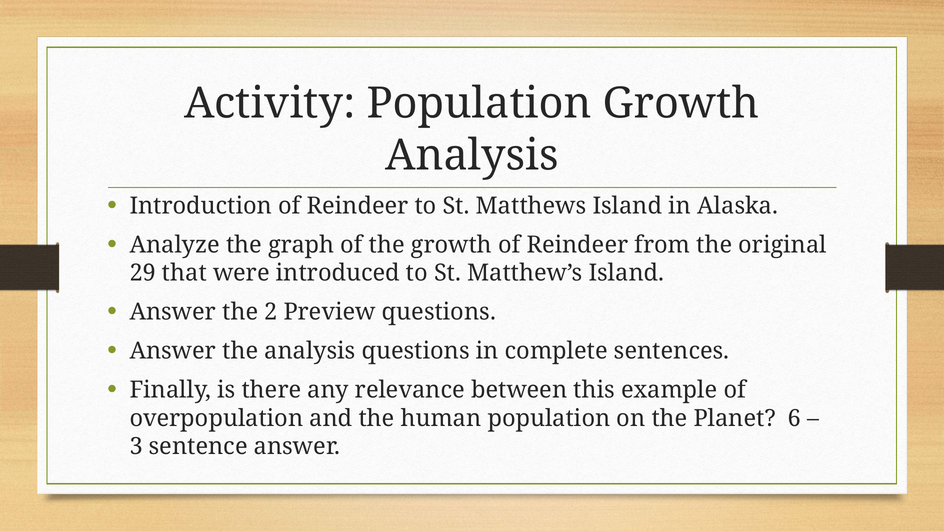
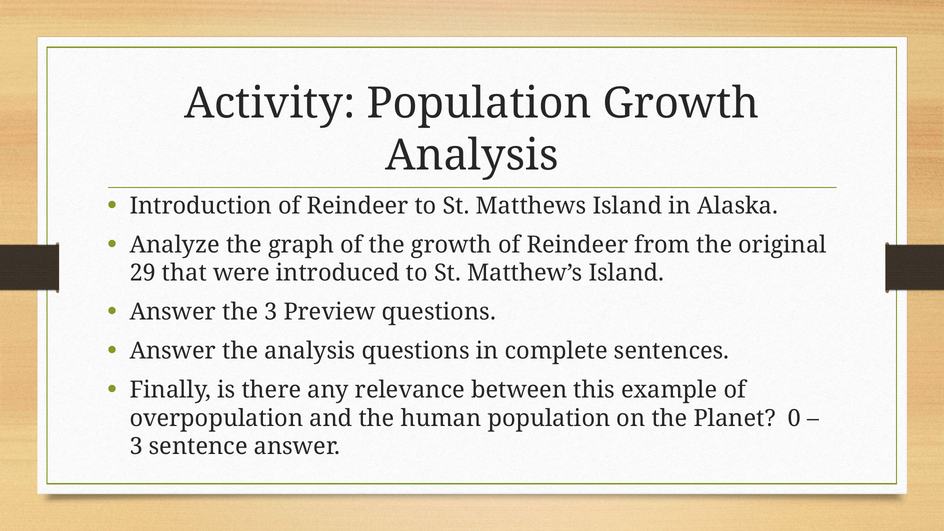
the 2: 2 -> 3
6: 6 -> 0
